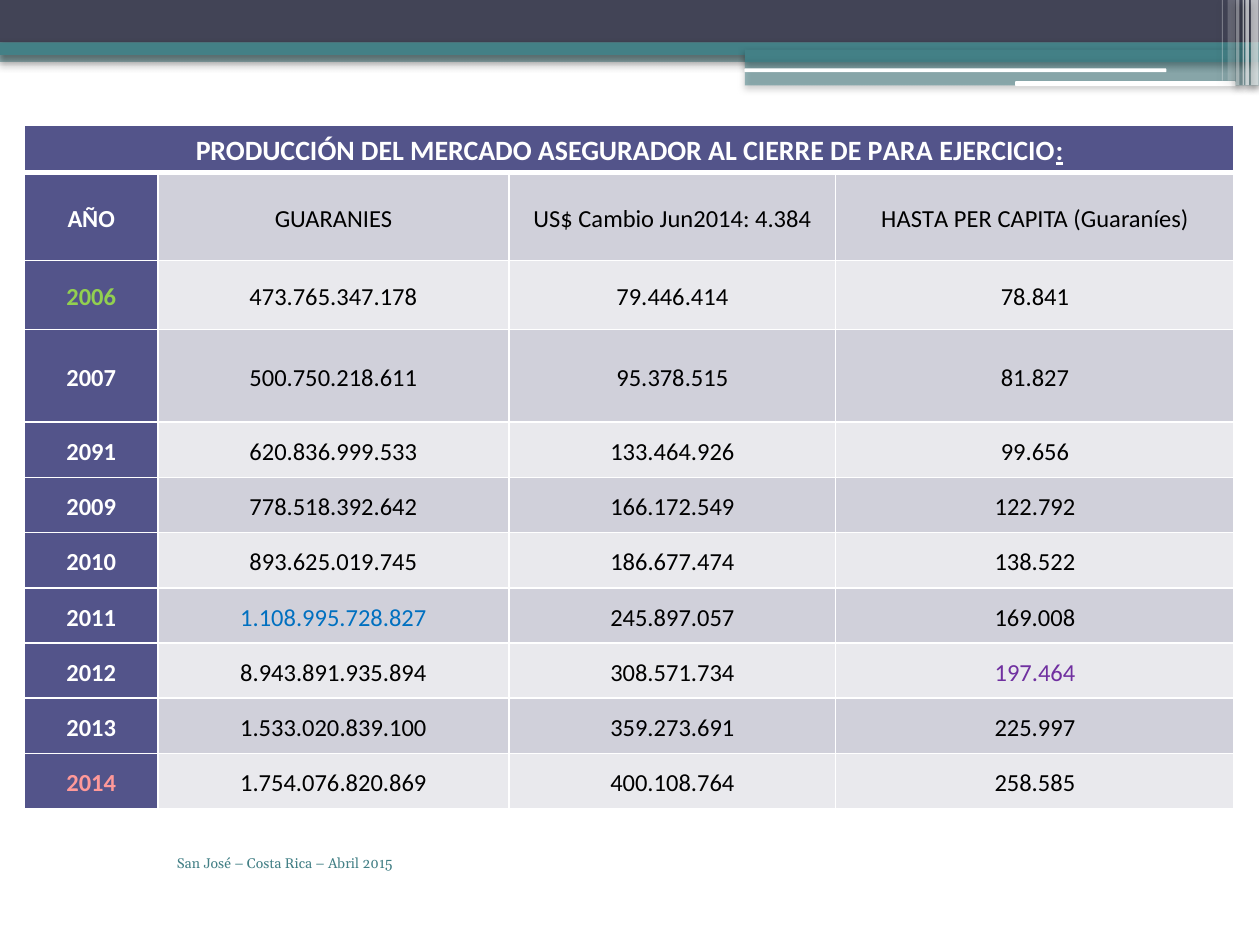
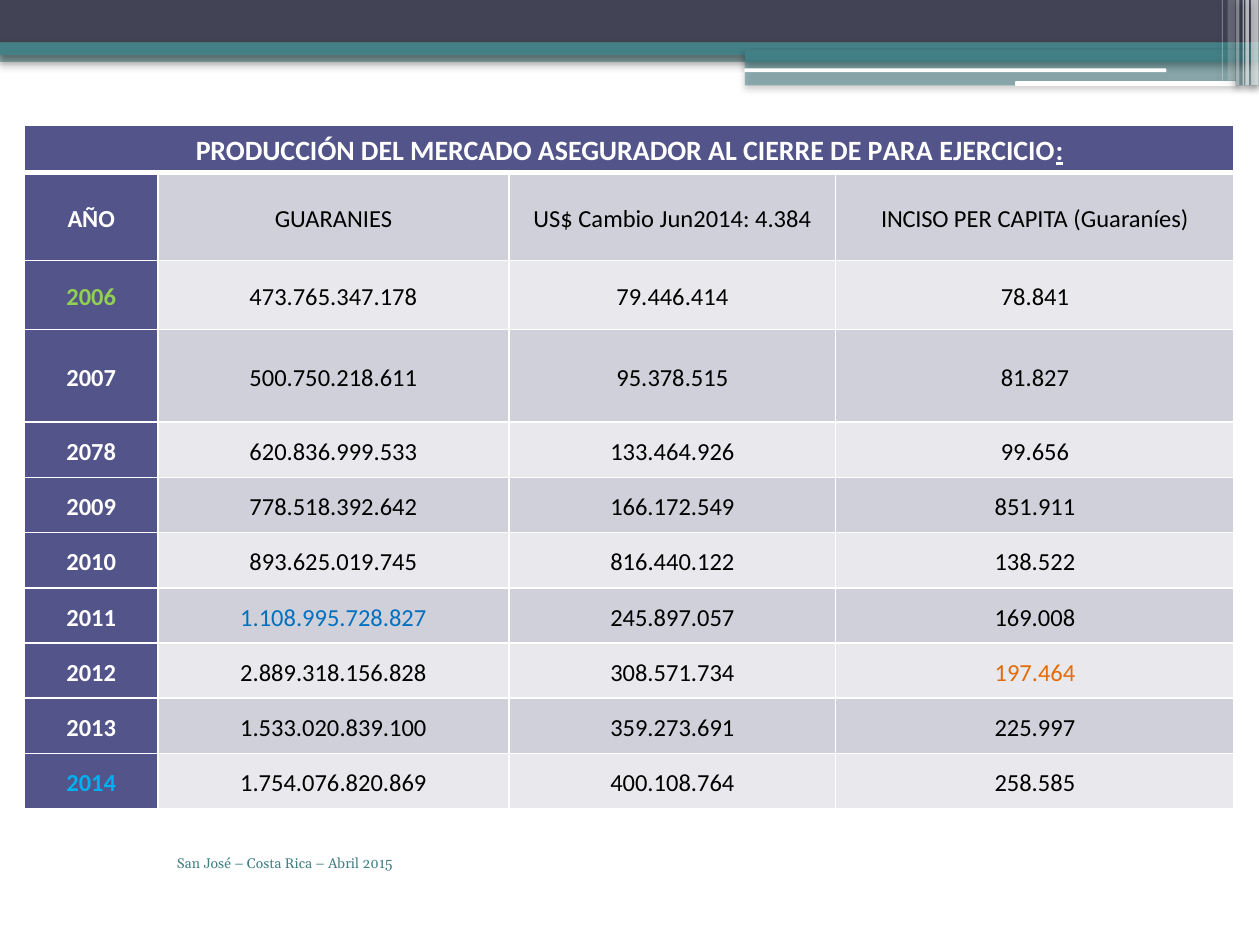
HASTA: HASTA -> INCISO
2091: 2091 -> 2078
122.792: 122.792 -> 851.911
186.677.474: 186.677.474 -> 816.440.122
8.943.891.935.894: 8.943.891.935.894 -> 2.889.318.156.828
197.464 colour: purple -> orange
2014 colour: pink -> light blue
